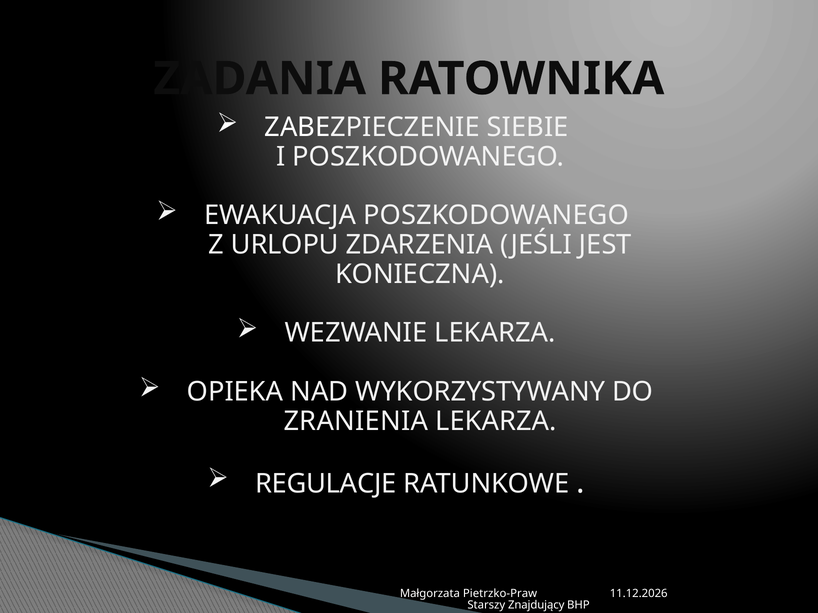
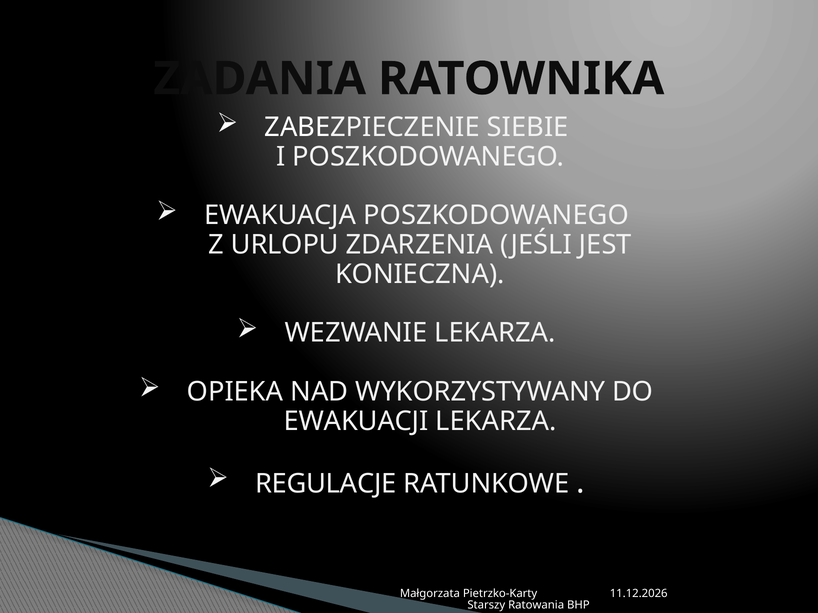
ZRANIENIA: ZRANIENIA -> EWAKUACJI
Pietrzko-Praw: Pietrzko-Praw -> Pietrzko-Karty
Znajdujący: Znajdujący -> Ratowania
